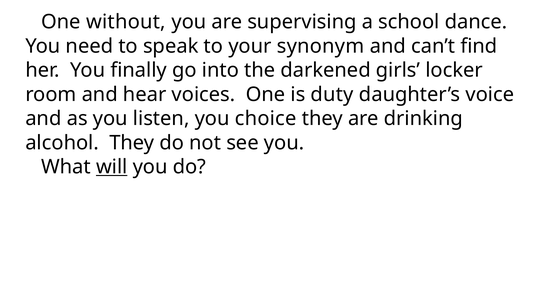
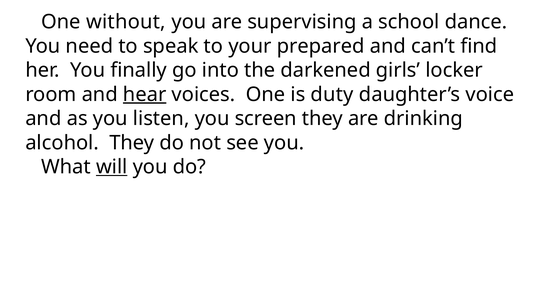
synonym: synonym -> prepared
hear underline: none -> present
choice: choice -> screen
